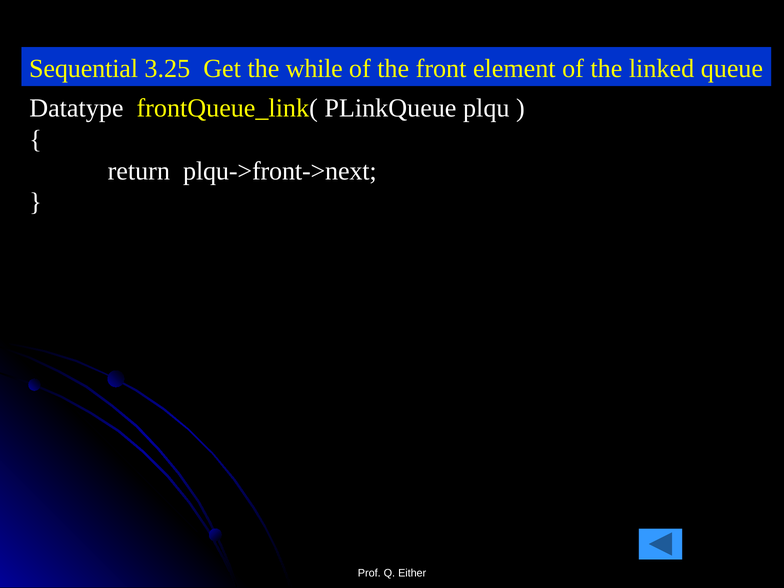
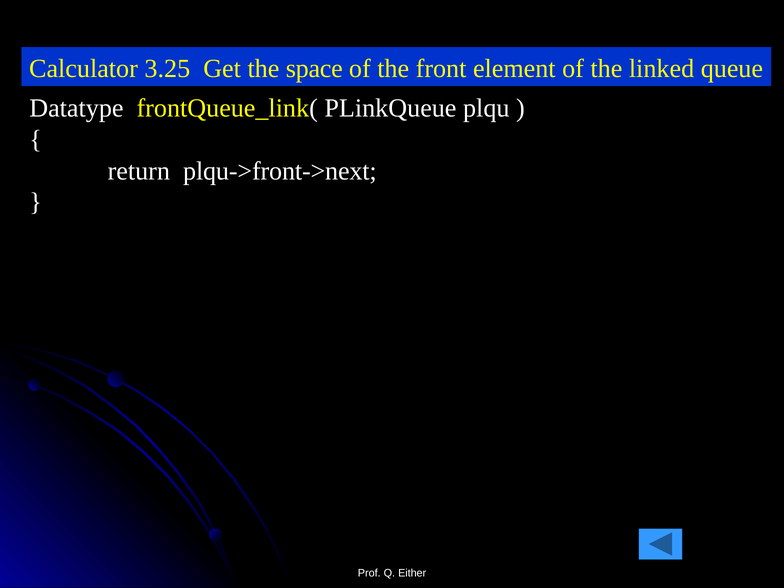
Sequential: Sequential -> Calculator
while: while -> space
